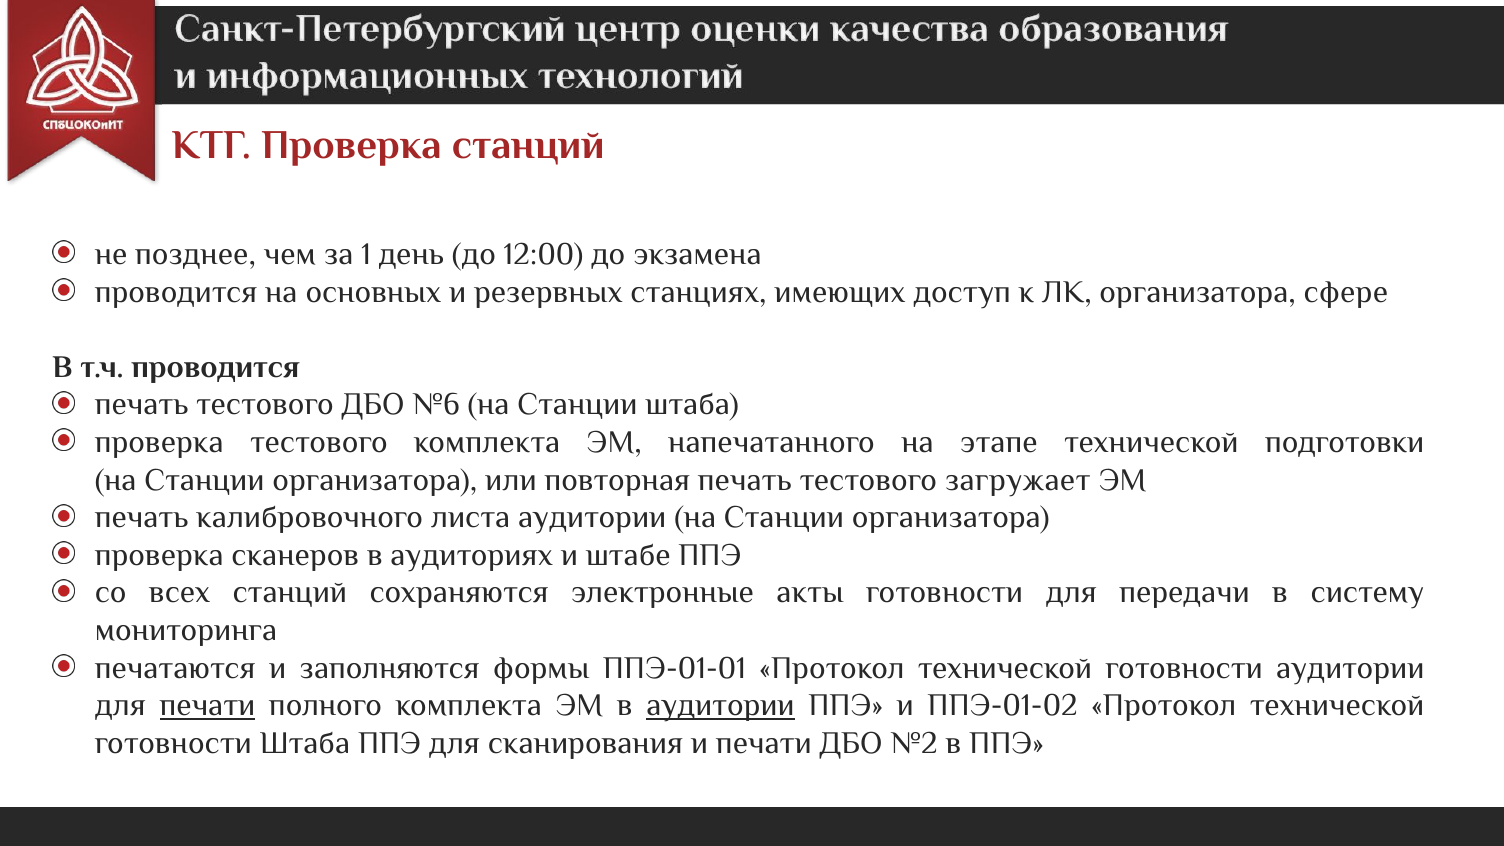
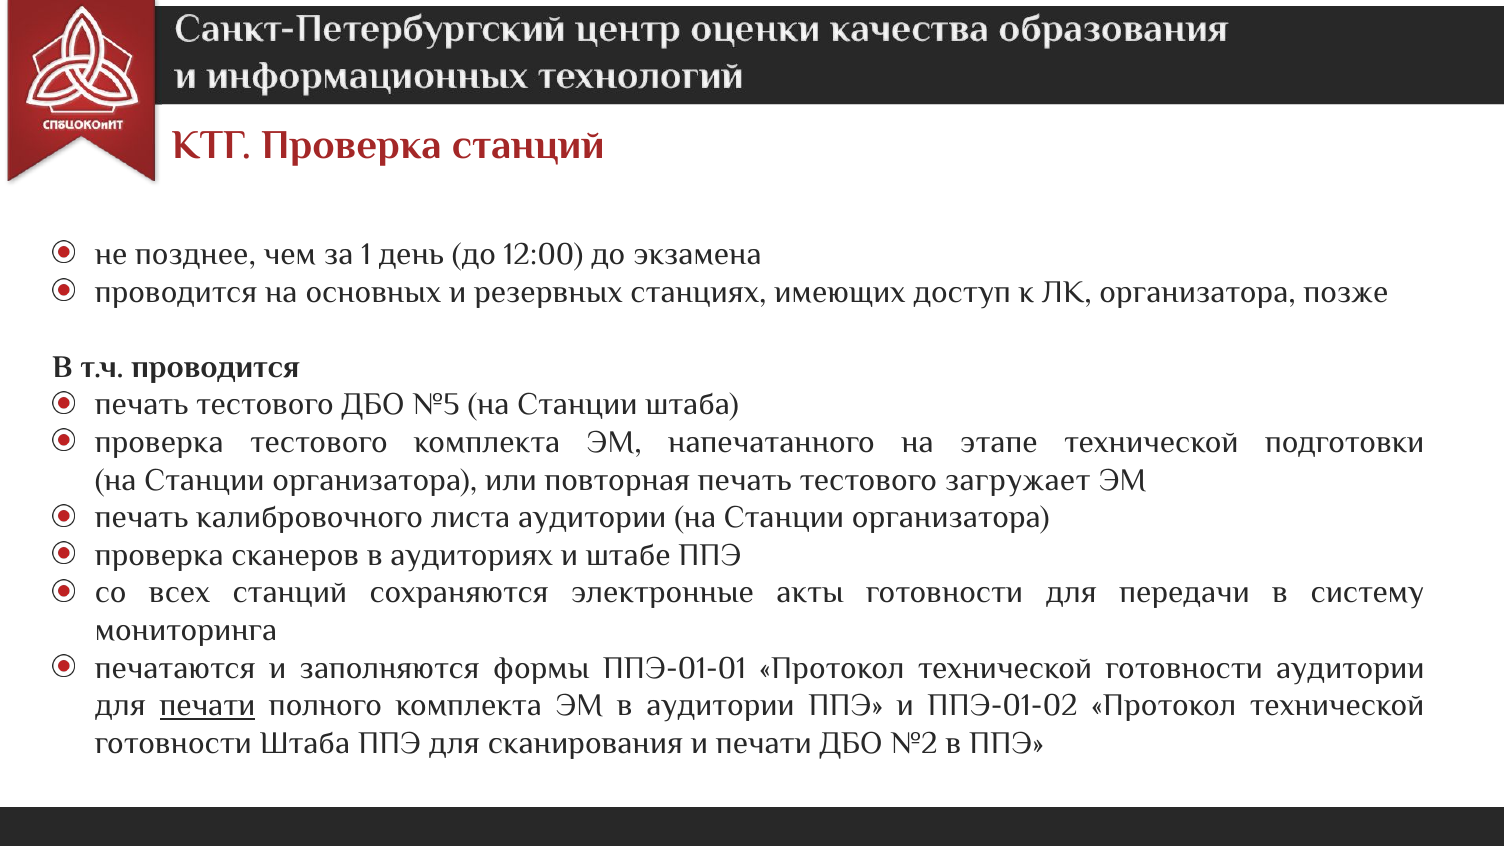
сфере: сфере -> позже
№6: №6 -> №5
аудитории at (720, 705) underline: present -> none
